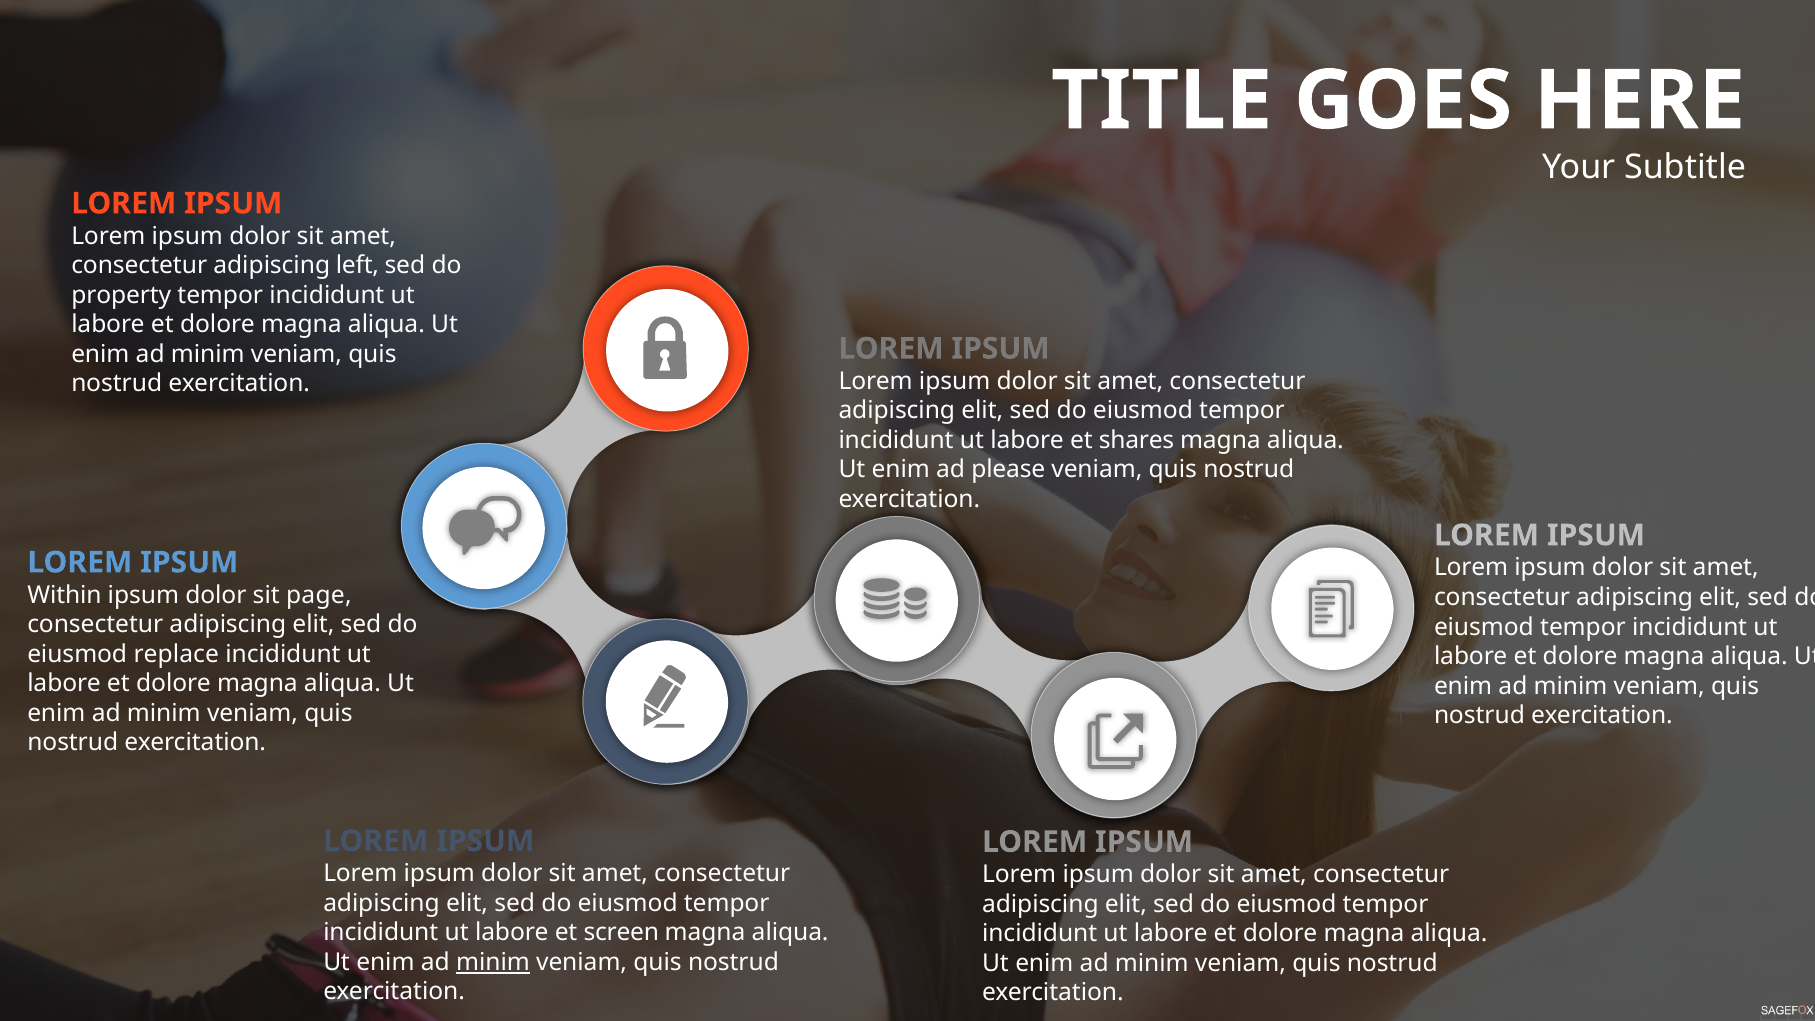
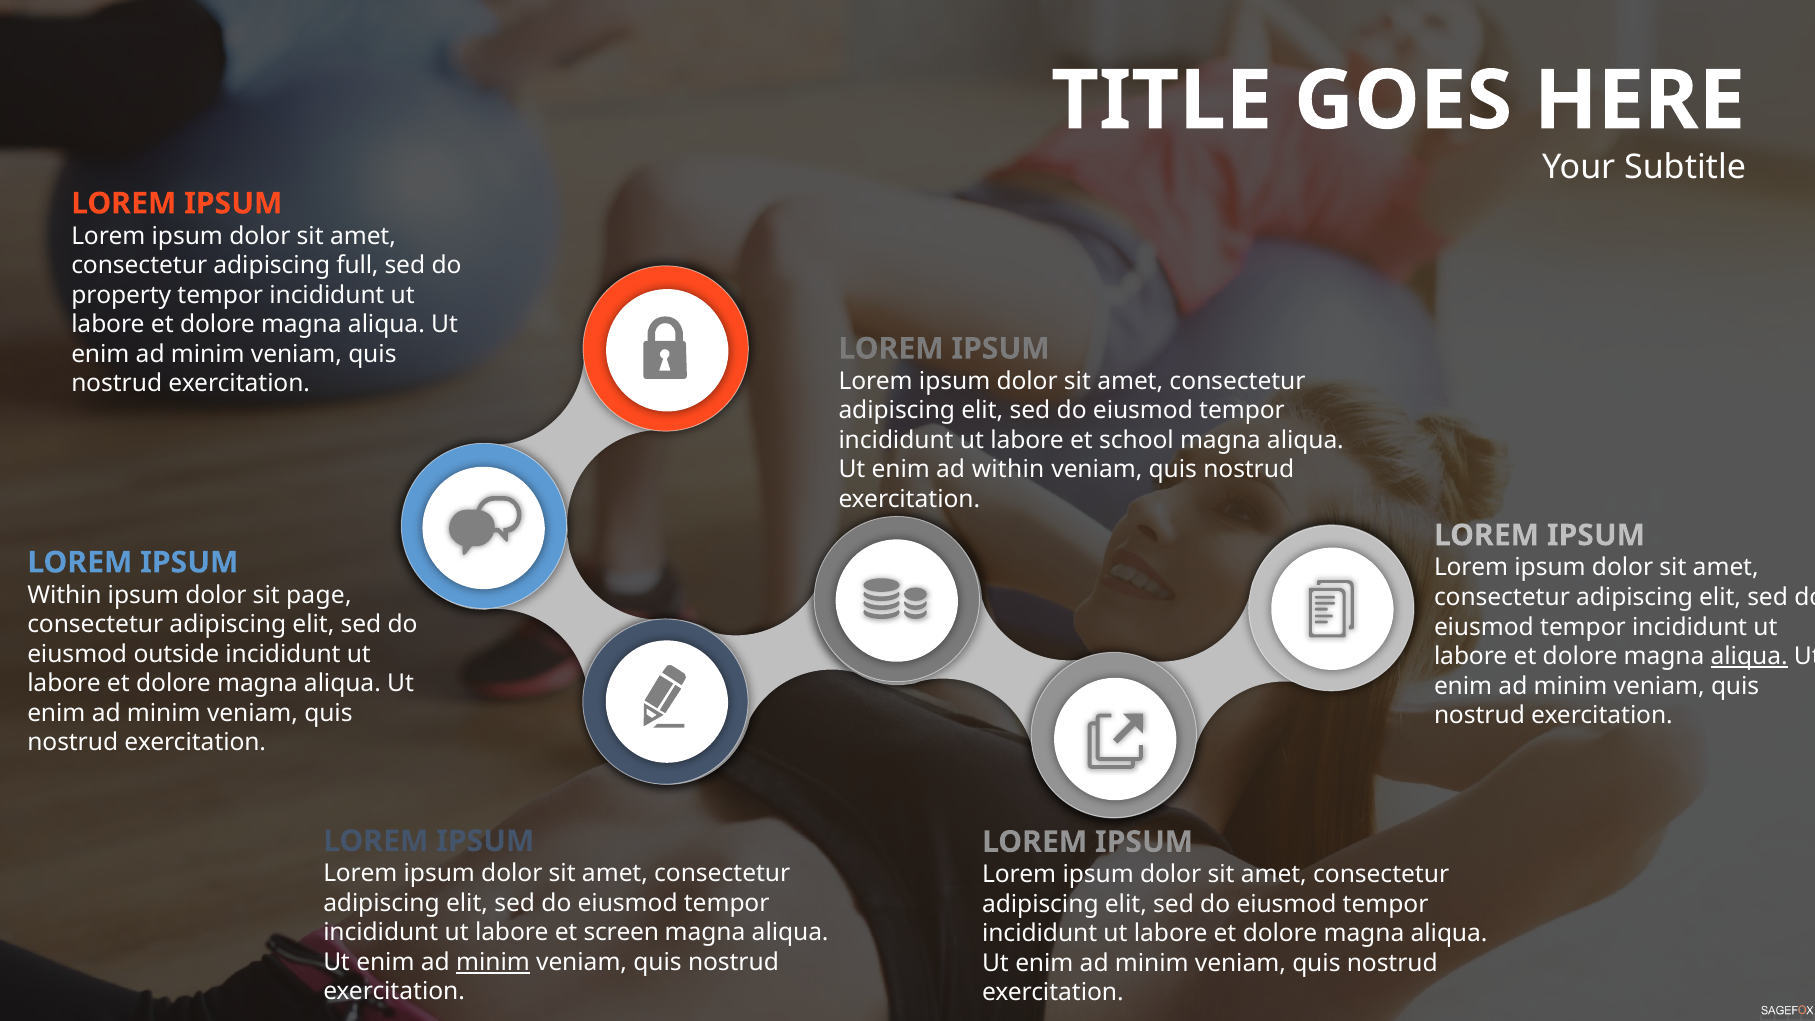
left: left -> full
shares: shares -> school
ad please: please -> within
replace: replace -> outside
aliqua at (1749, 656) underline: none -> present
